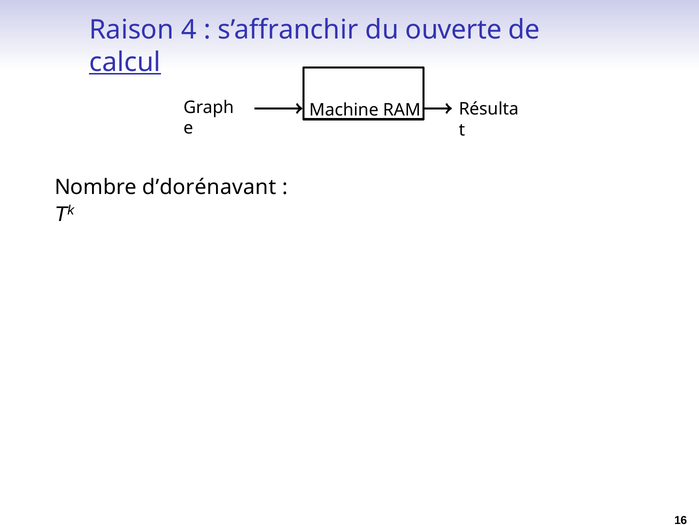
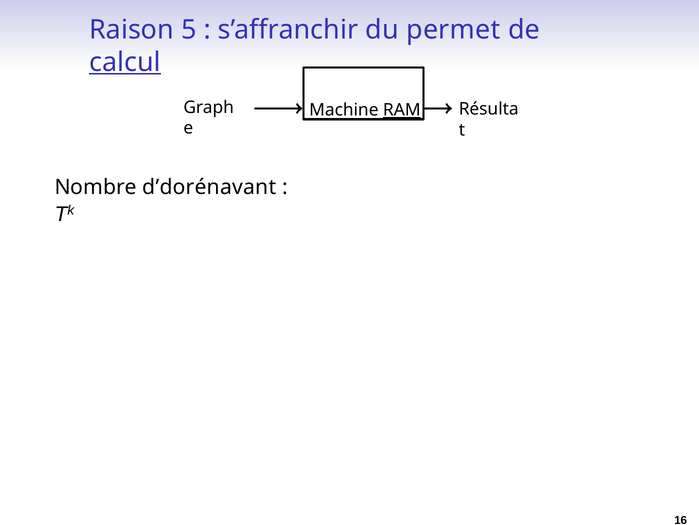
4: 4 -> 5
ouverte: ouverte -> permet
RAM underline: none -> present
